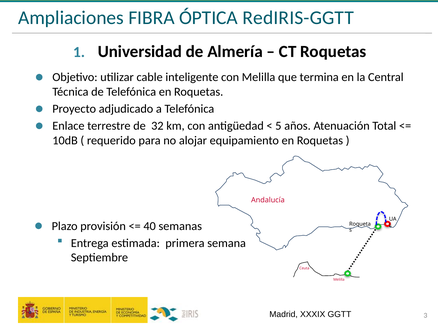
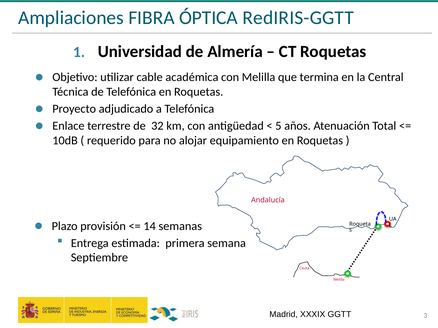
inteligente: inteligente -> académica
40: 40 -> 14
